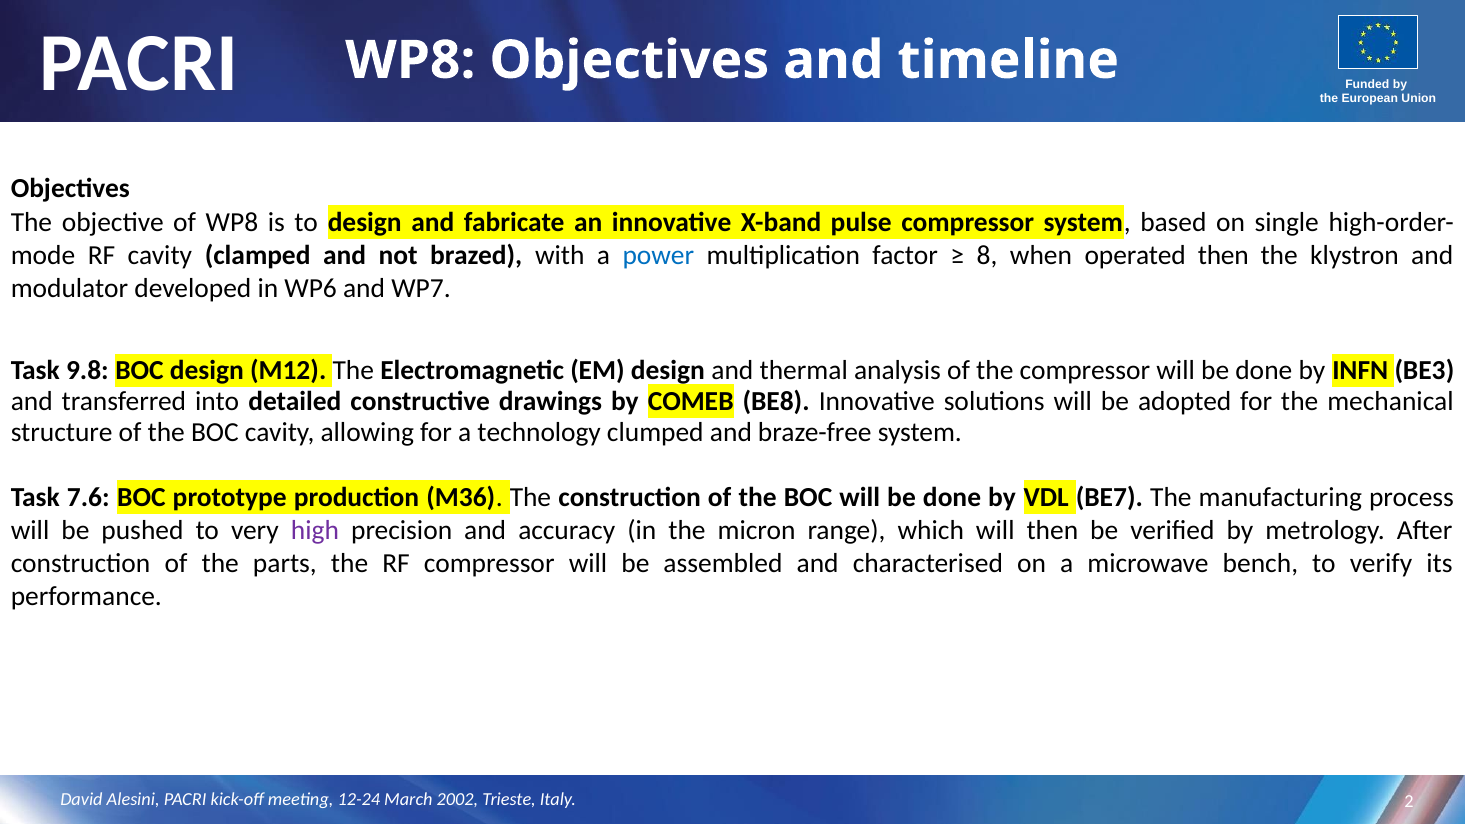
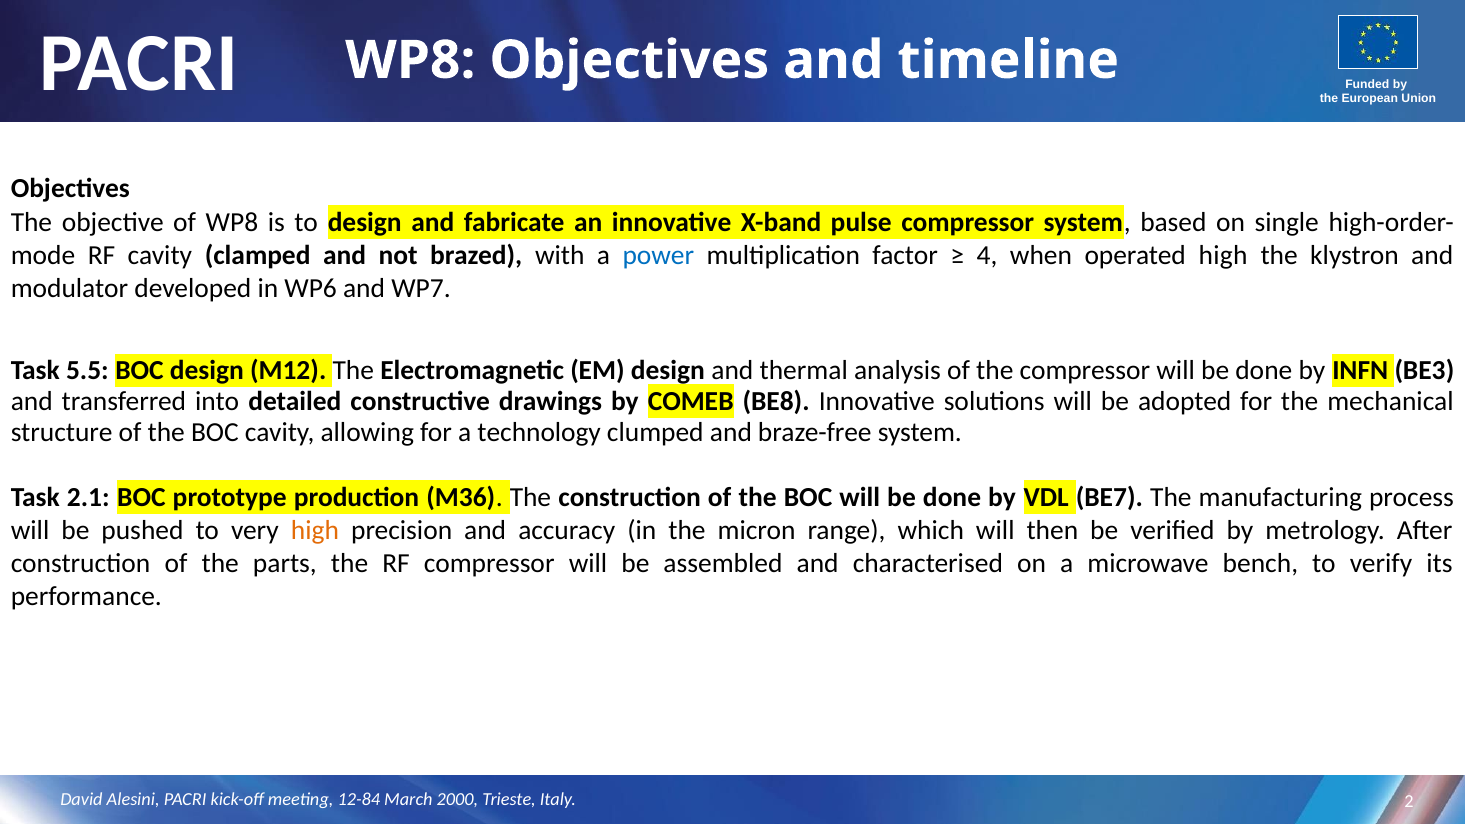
8: 8 -> 4
operated then: then -> high
9.8: 9.8 -> 5.5
7.6: 7.6 -> 2.1
high at (315, 530) colour: purple -> orange
12-24: 12-24 -> 12-84
2002: 2002 -> 2000
